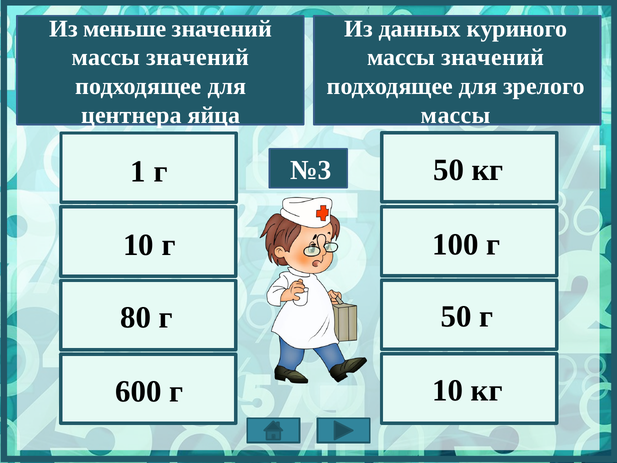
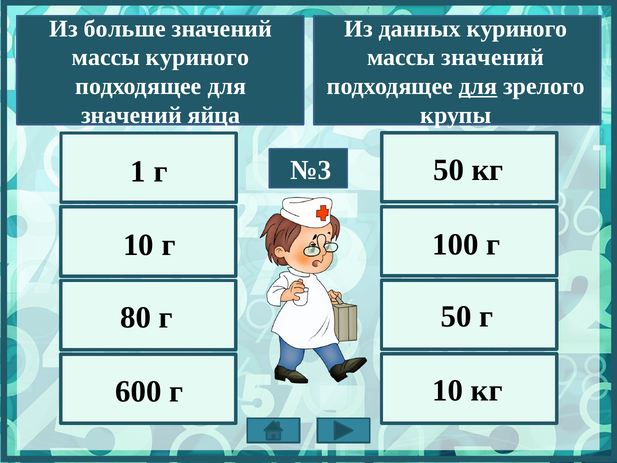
меньше: меньше -> больше
значений at (198, 57): значений -> куриного
для at (478, 86) underline: none -> present
центнера at (131, 115): центнера -> значений
массы at (456, 115): массы -> крупы
